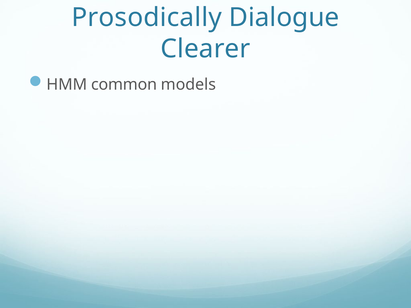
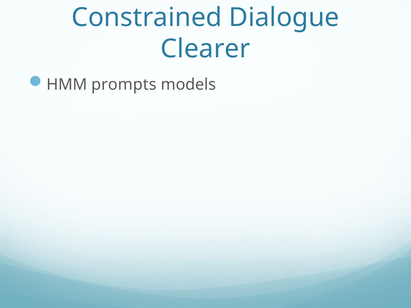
Prosodically: Prosodically -> Constrained
common: common -> prompts
